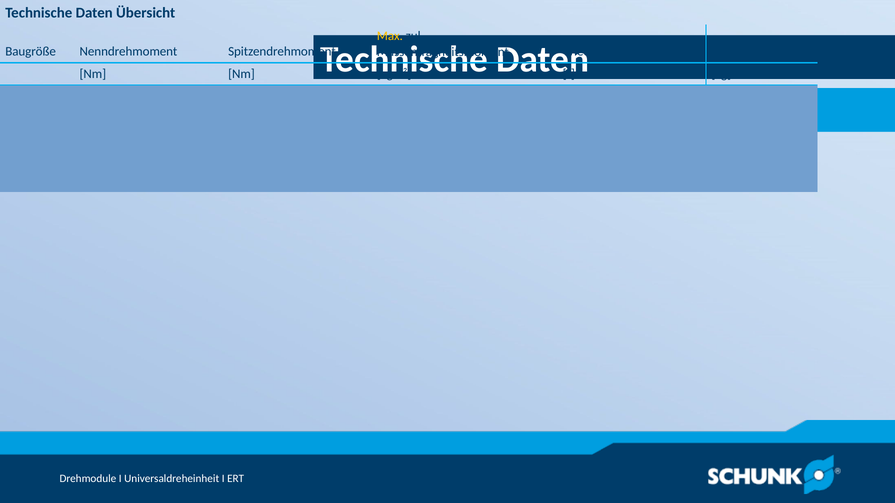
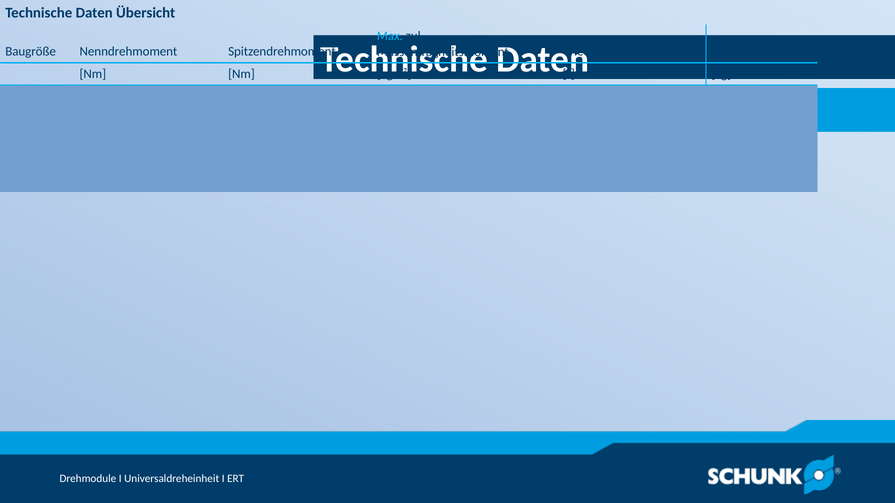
Max colour: yellow -> light blue
